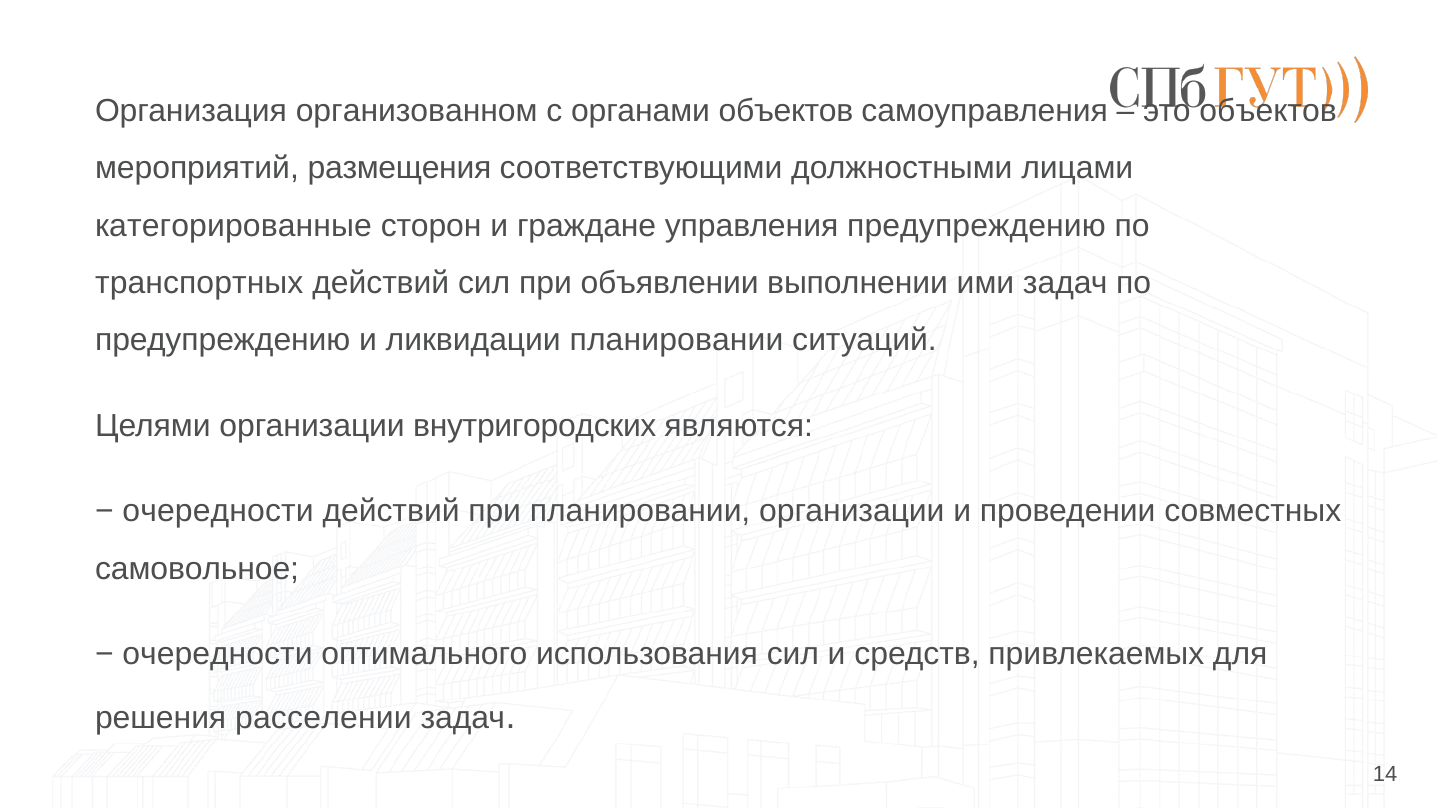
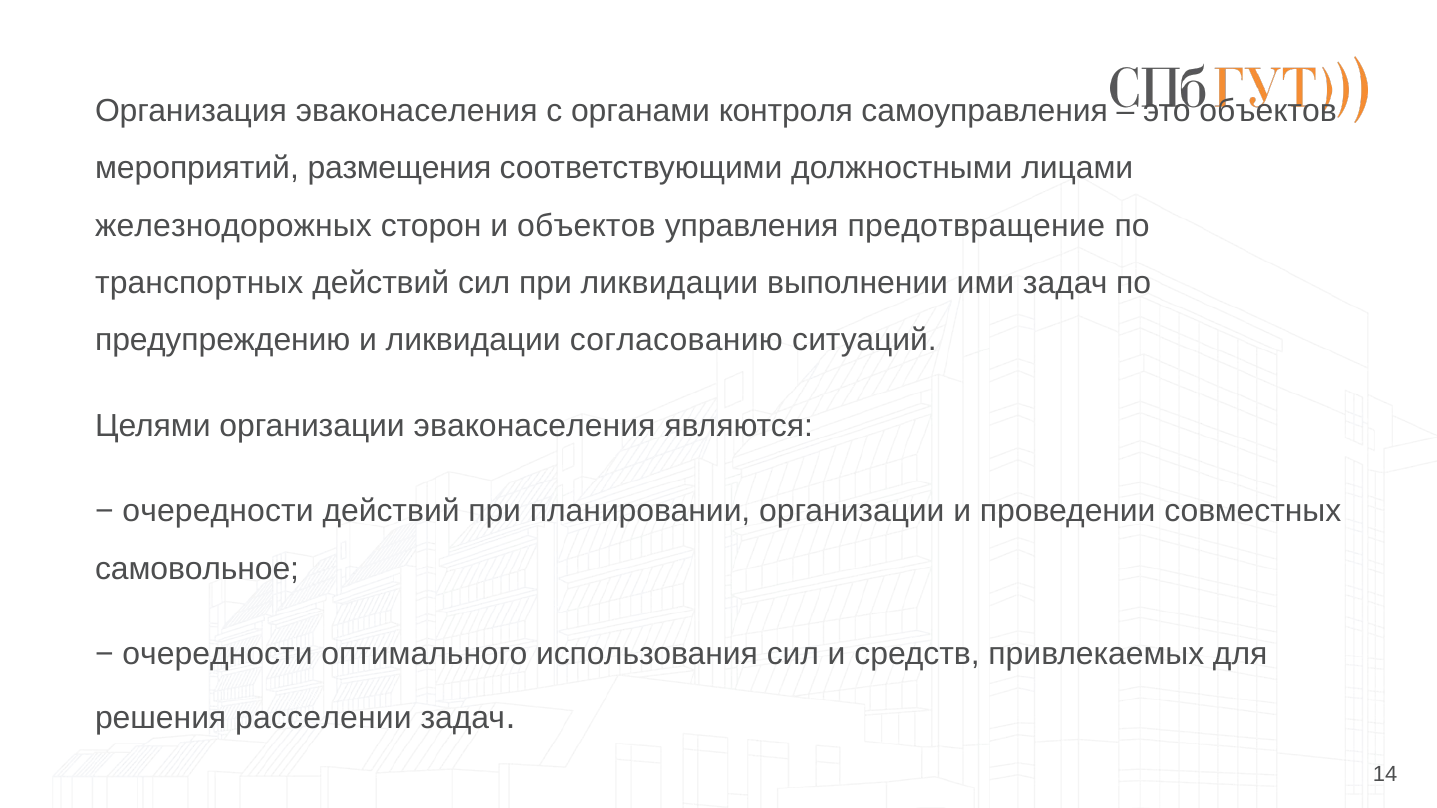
Организация организованном: организованном -> эваконаселения
органами объектов: объектов -> контроля
категорированные: категорированные -> железнодорожных
и граждане: граждане -> объектов
управления предупреждению: предупреждению -> предотвращение
при объявлении: объявлении -> ликвидации
ликвидации планировании: планировании -> согласованию
организации внутригородских: внутригородских -> эваконаселения
